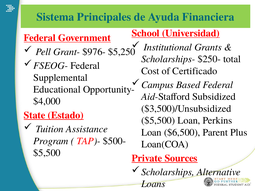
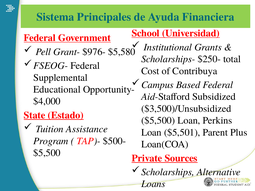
$5,250: $5,250 -> $5,580
Certificado: Certificado -> Contribuya
$6,500: $6,500 -> $5,501
